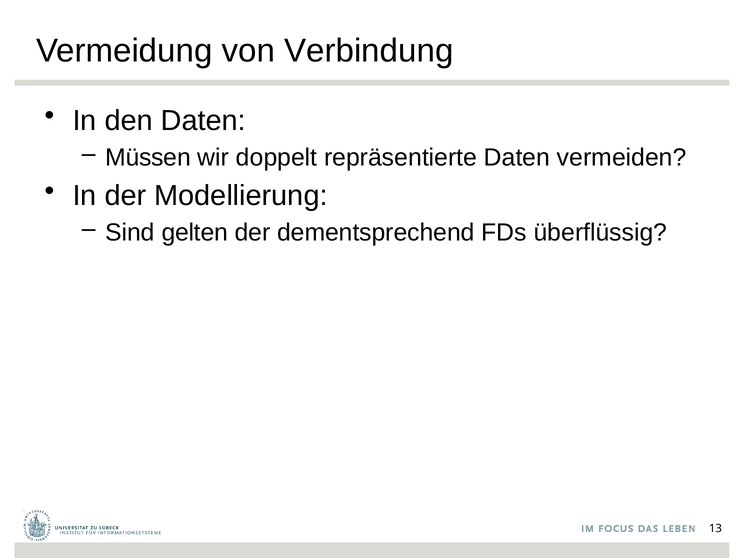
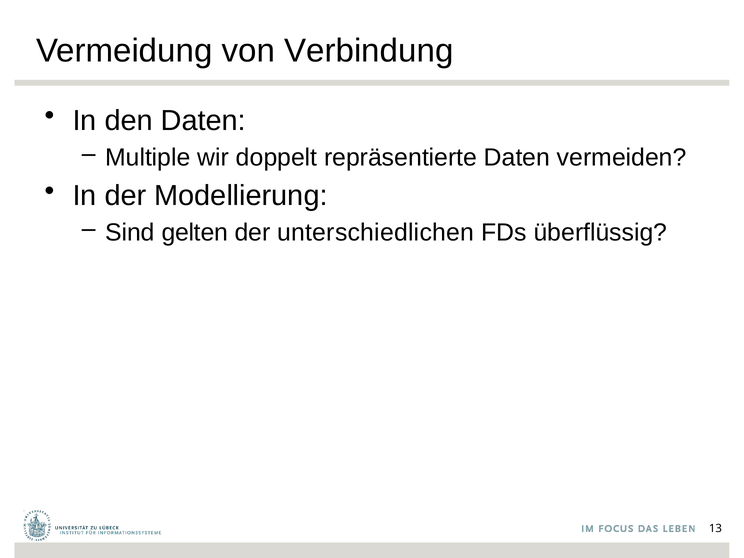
Müssen: Müssen -> Multiple
dementsprechend: dementsprechend -> unterschiedlichen
